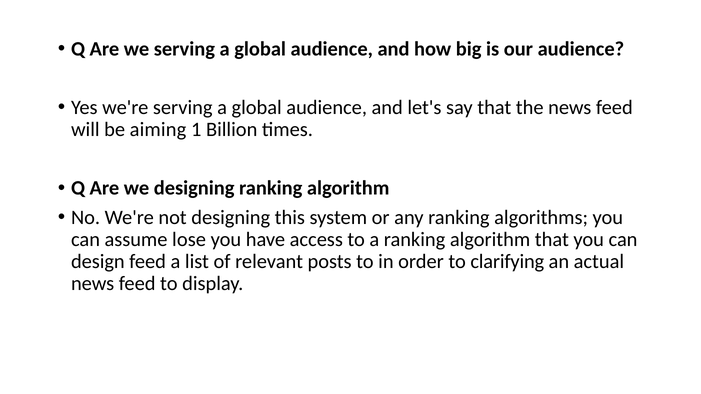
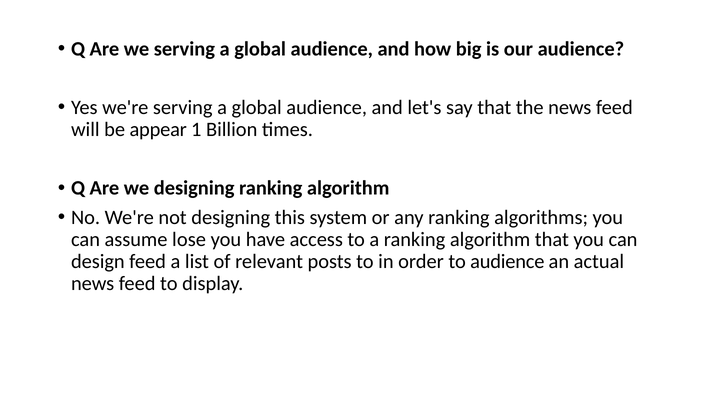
aiming: aiming -> appear
to clarifying: clarifying -> audience
